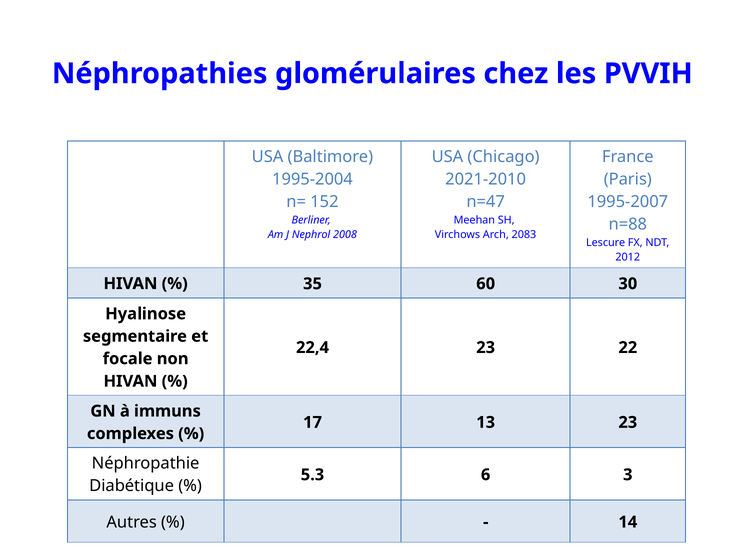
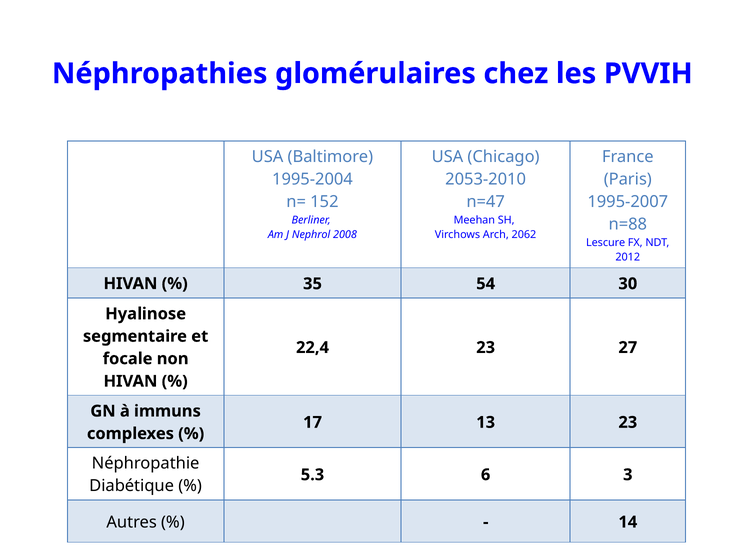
2021-2010: 2021-2010 -> 2053-2010
2083: 2083 -> 2062
60: 60 -> 54
22: 22 -> 27
